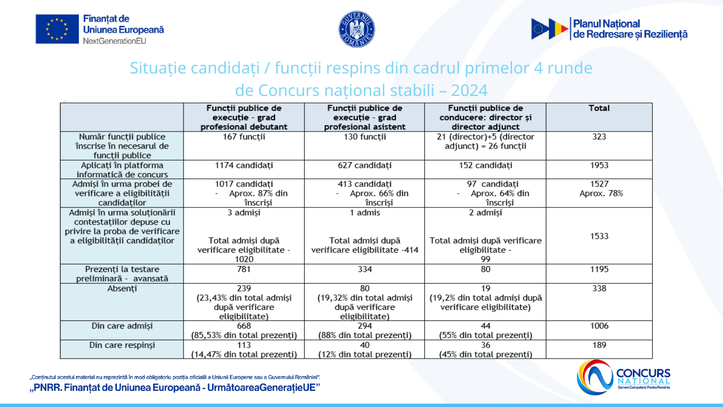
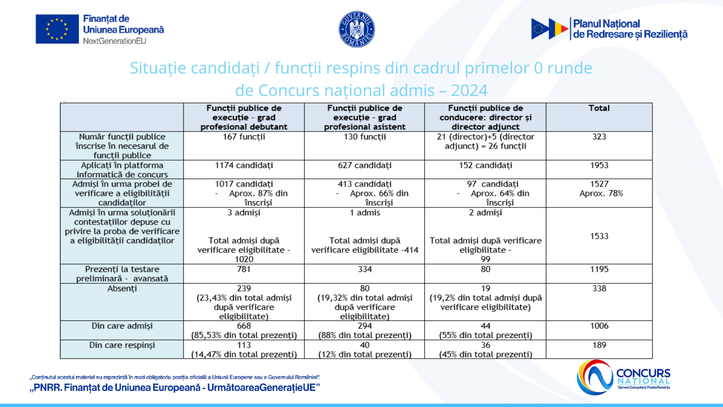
4: 4 -> 0
stabili: stabili -> admis
